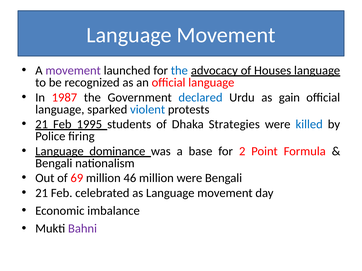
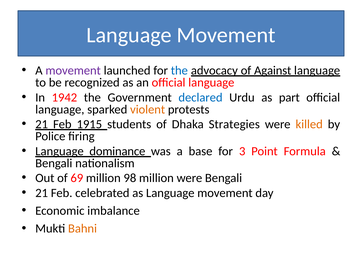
Houses: Houses -> Against
1987: 1987 -> 1942
gain: gain -> part
violent colour: blue -> orange
1995: 1995 -> 1915
killed colour: blue -> orange
2: 2 -> 3
46: 46 -> 98
Bahni colour: purple -> orange
